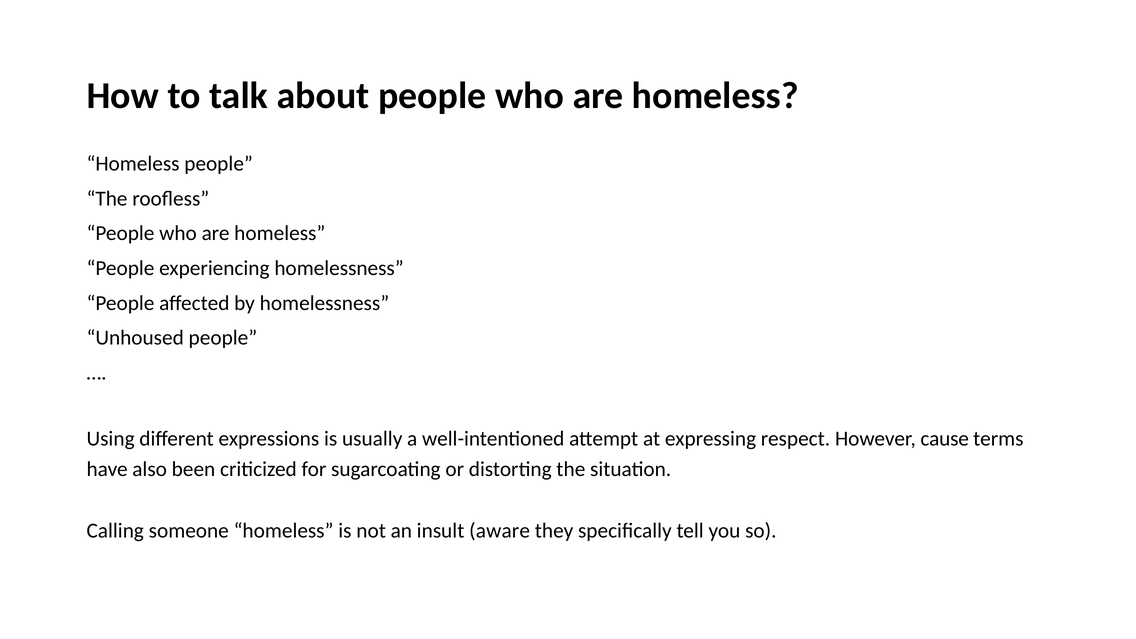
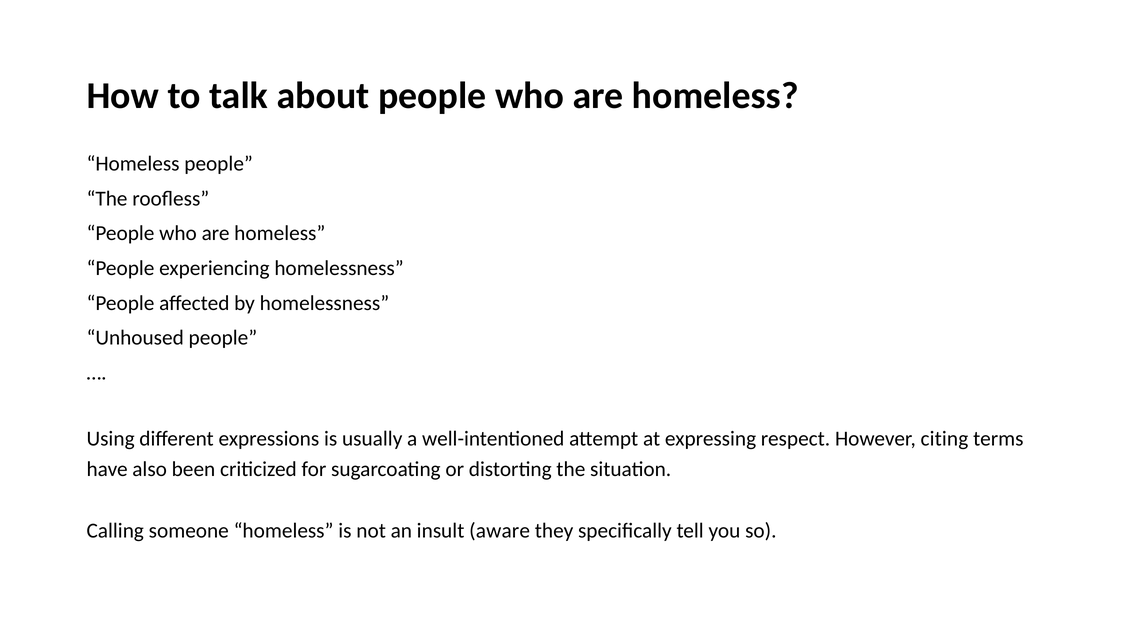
cause: cause -> citing
